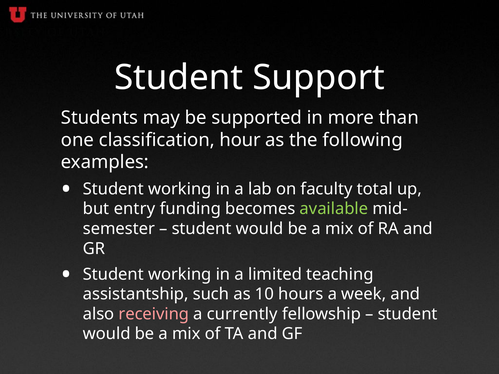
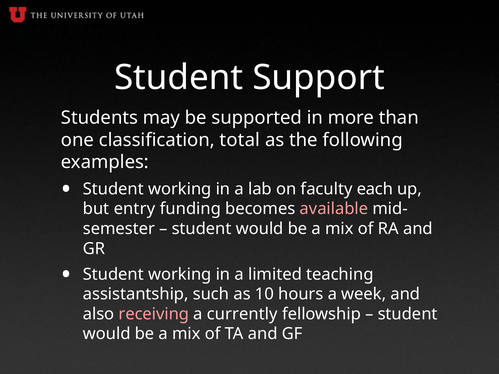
hour: hour -> total
total: total -> each
available colour: light green -> pink
